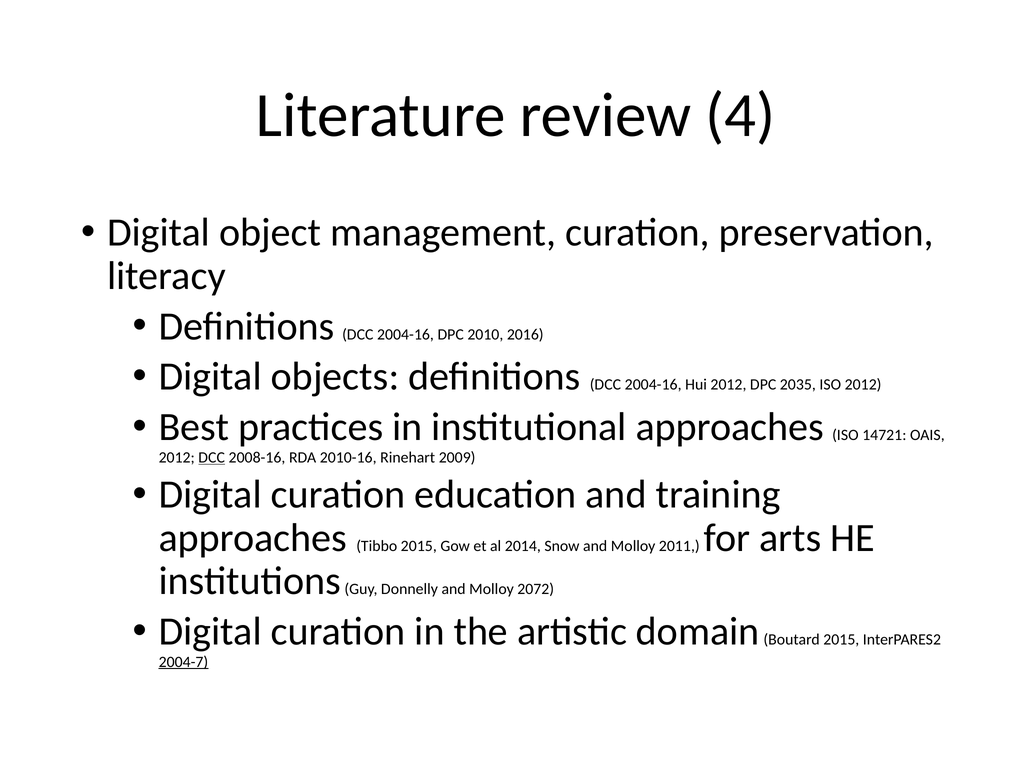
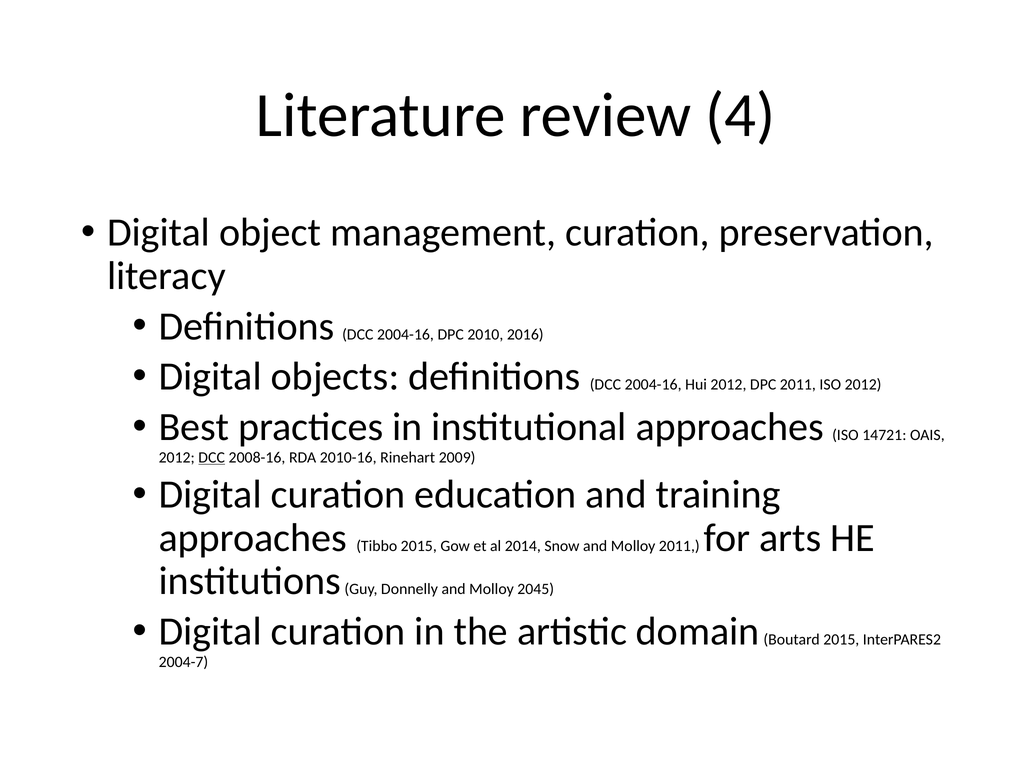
DPC 2035: 2035 -> 2011
2072: 2072 -> 2045
2004-7 underline: present -> none
